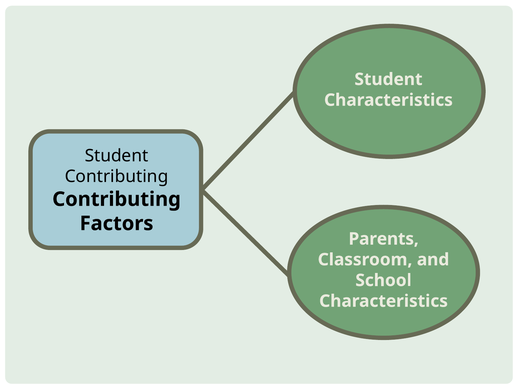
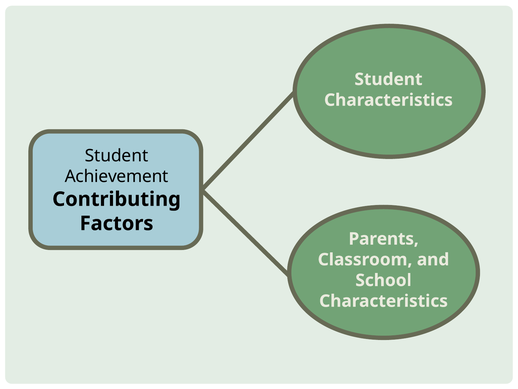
Contributing at (117, 176): Contributing -> Achievement
